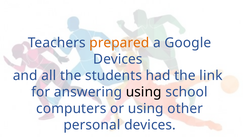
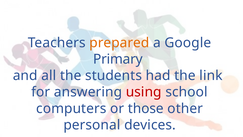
Devices at (118, 59): Devices -> Primary
using at (144, 92) colour: black -> red
or using: using -> those
